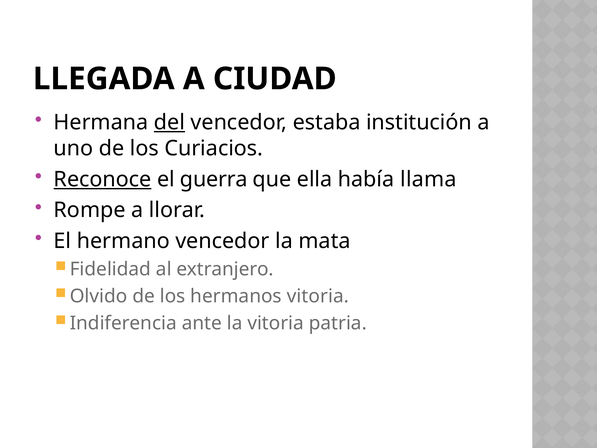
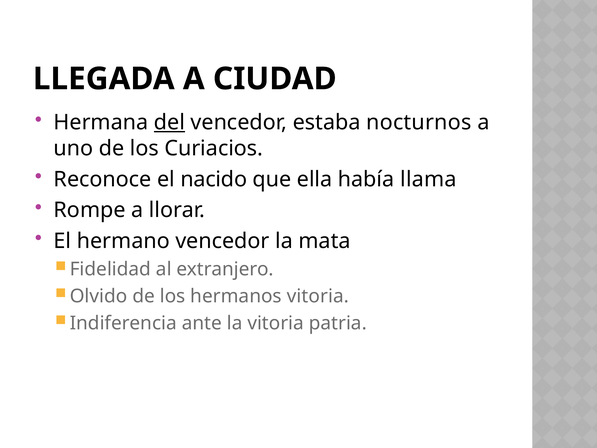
institución: institución -> nocturnos
Reconoce underline: present -> none
guerra: guerra -> nacido
